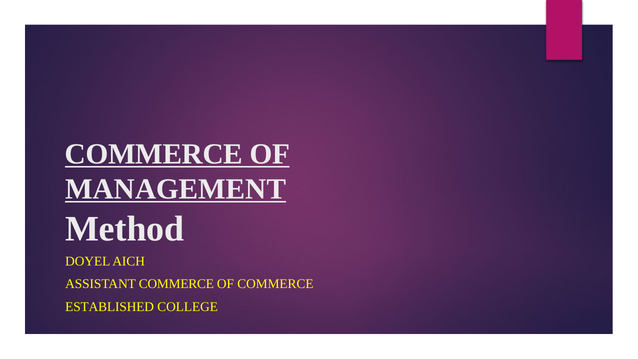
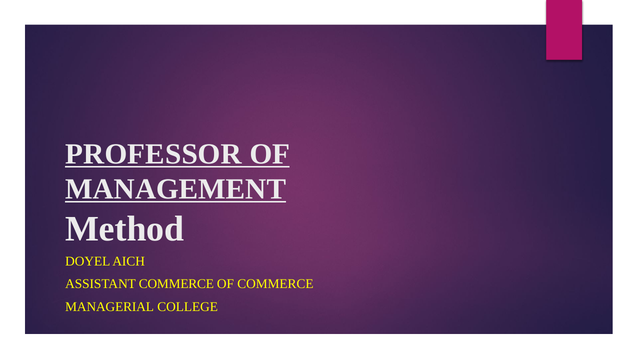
COMMERCE at (154, 154): COMMERCE -> PROFESSOR
ESTABLISHED: ESTABLISHED -> MANAGERIAL
